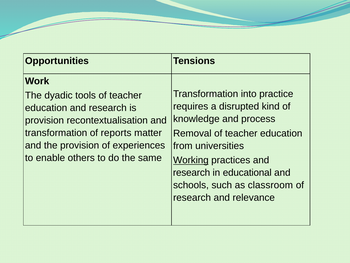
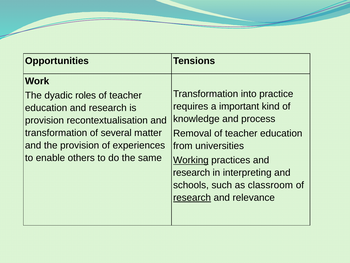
tools: tools -> roles
disrupted: disrupted -> important
reports: reports -> several
educational: educational -> interpreting
research at (192, 197) underline: none -> present
